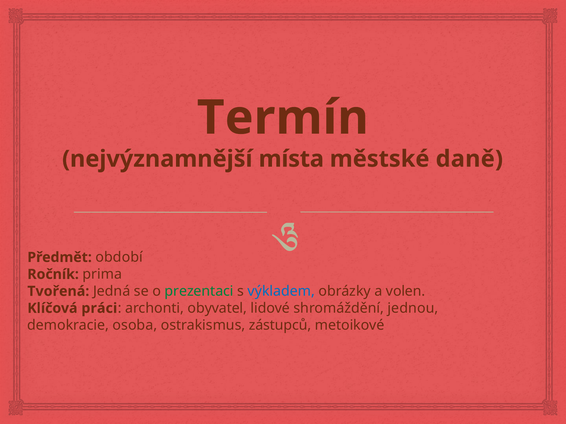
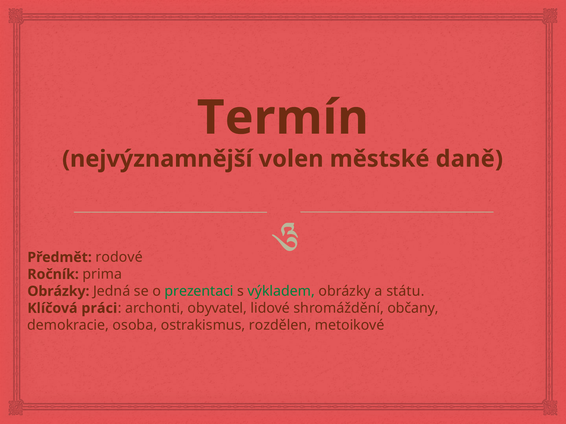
místa: místa -> volen
období: období -> rodové
Tvořená at (58, 292): Tvořená -> Obrázky
výkladem colour: blue -> green
volen: volen -> státu
jednou: jednou -> občany
zástupců: zástupců -> rozdělen
